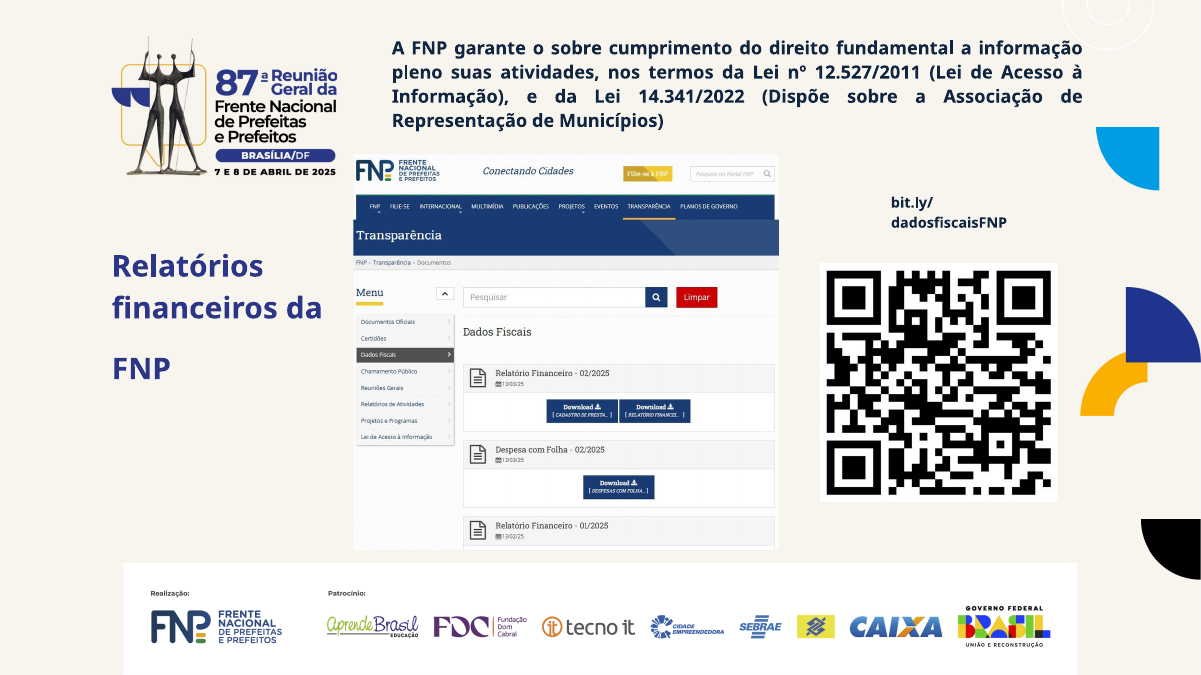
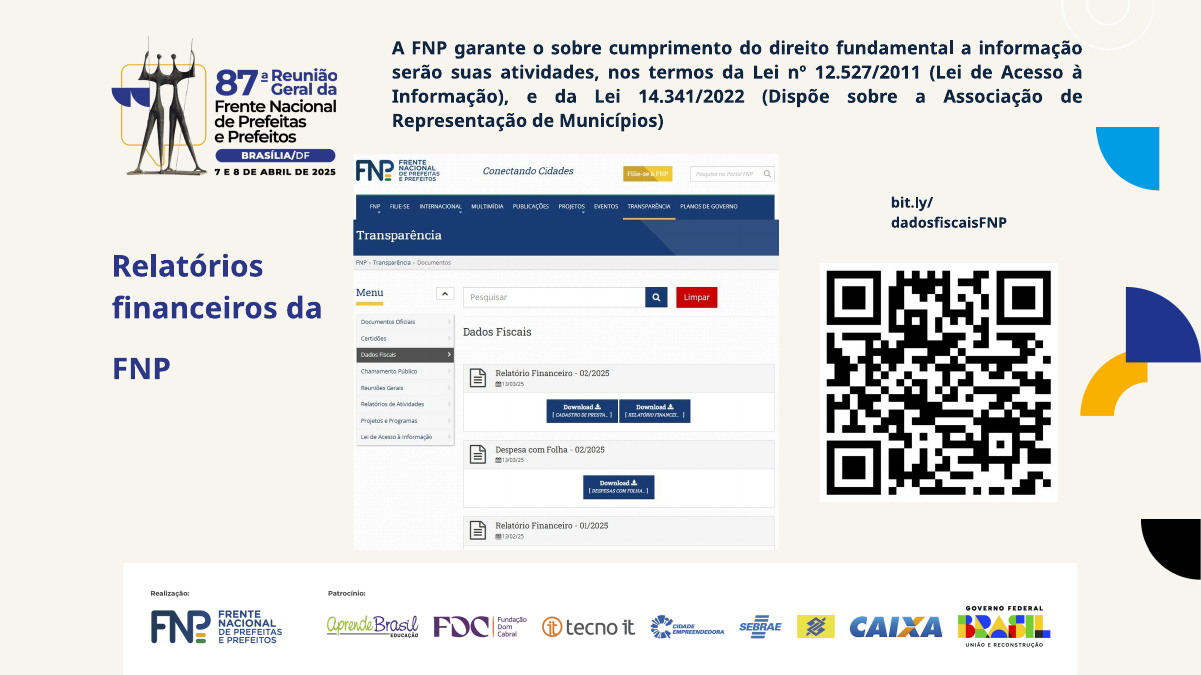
pleno: pleno -> serão
